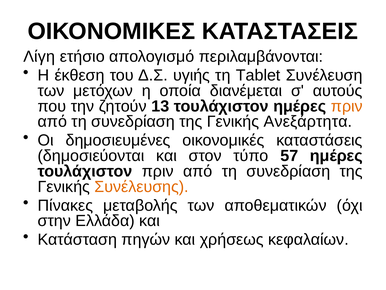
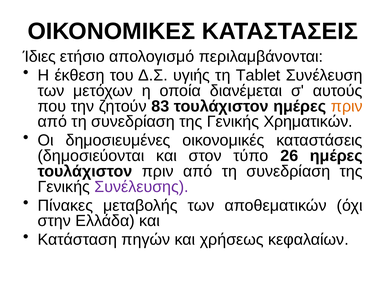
Λίγη: Λίγη -> Ίδιες
13: 13 -> 83
Ανεξάρτητα: Ανεξάρτητα -> Χρηματικών
57: 57 -> 26
Συνέλευσης colour: orange -> purple
